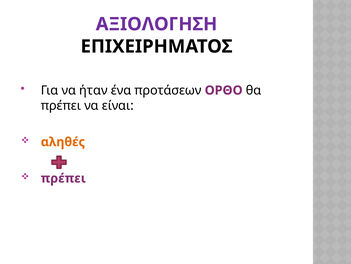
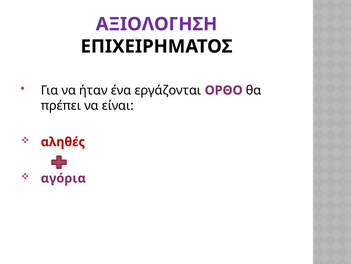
προτάσεων: προτάσεων -> εργάζονται
αληθές colour: orange -> red
πρέπει at (63, 178): πρέπει -> αγόρια
